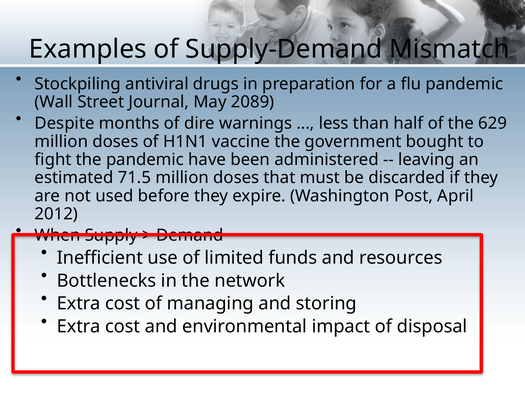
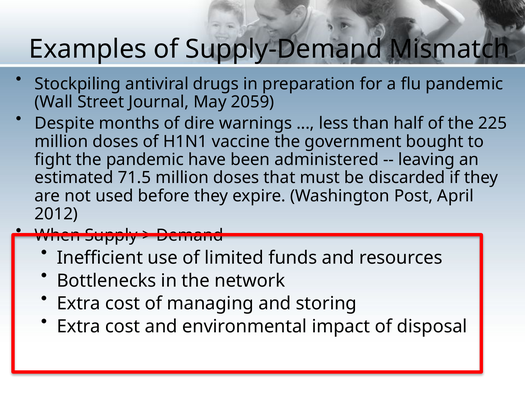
2089: 2089 -> 2059
629: 629 -> 225
